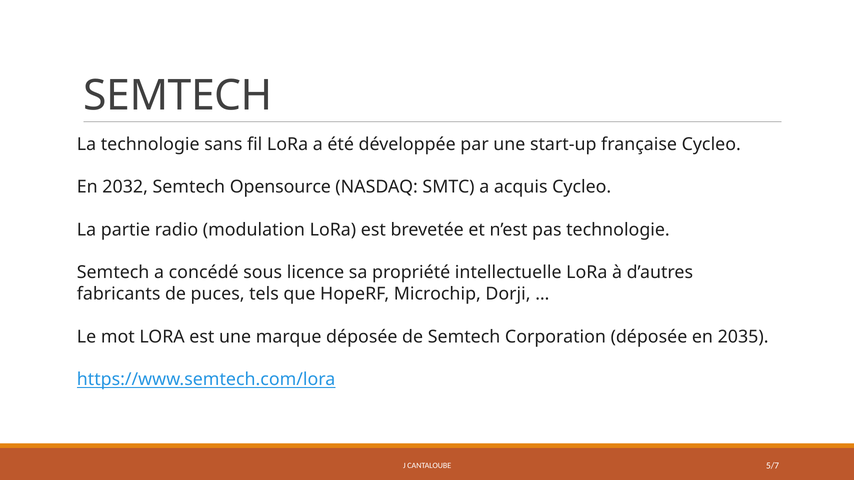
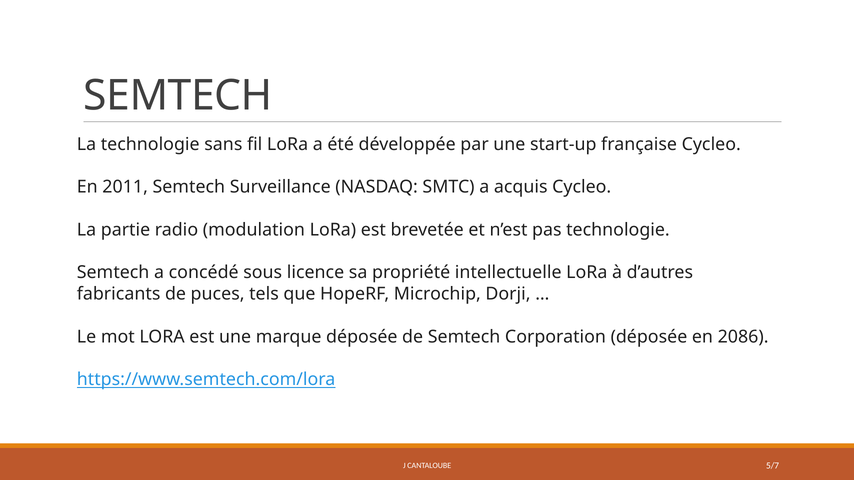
2032: 2032 -> 2011
Opensource: Opensource -> Surveillance
2035: 2035 -> 2086
